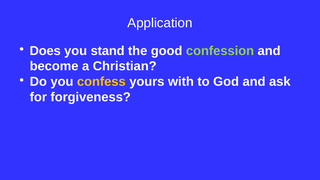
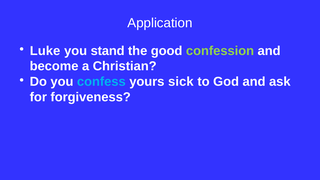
Does: Does -> Luke
confess colour: yellow -> light blue
with: with -> sick
